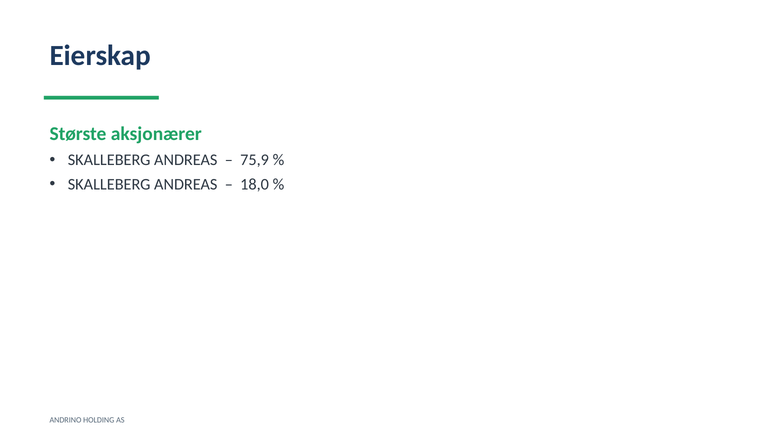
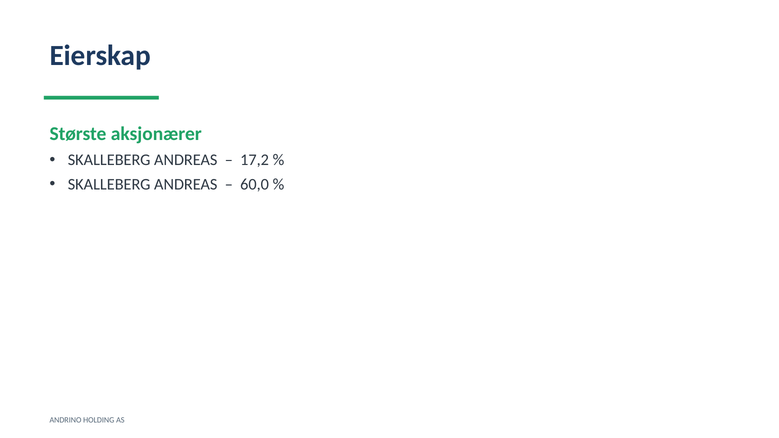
75,9: 75,9 -> 17,2
18,0: 18,0 -> 60,0
